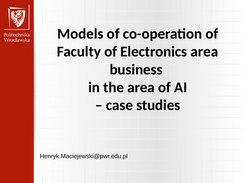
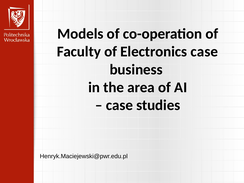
Electronics area: area -> case
